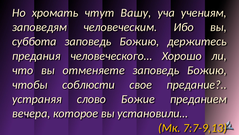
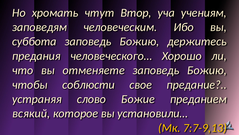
Вашу: Вашу -> Втор
вечера: вечера -> всякий
